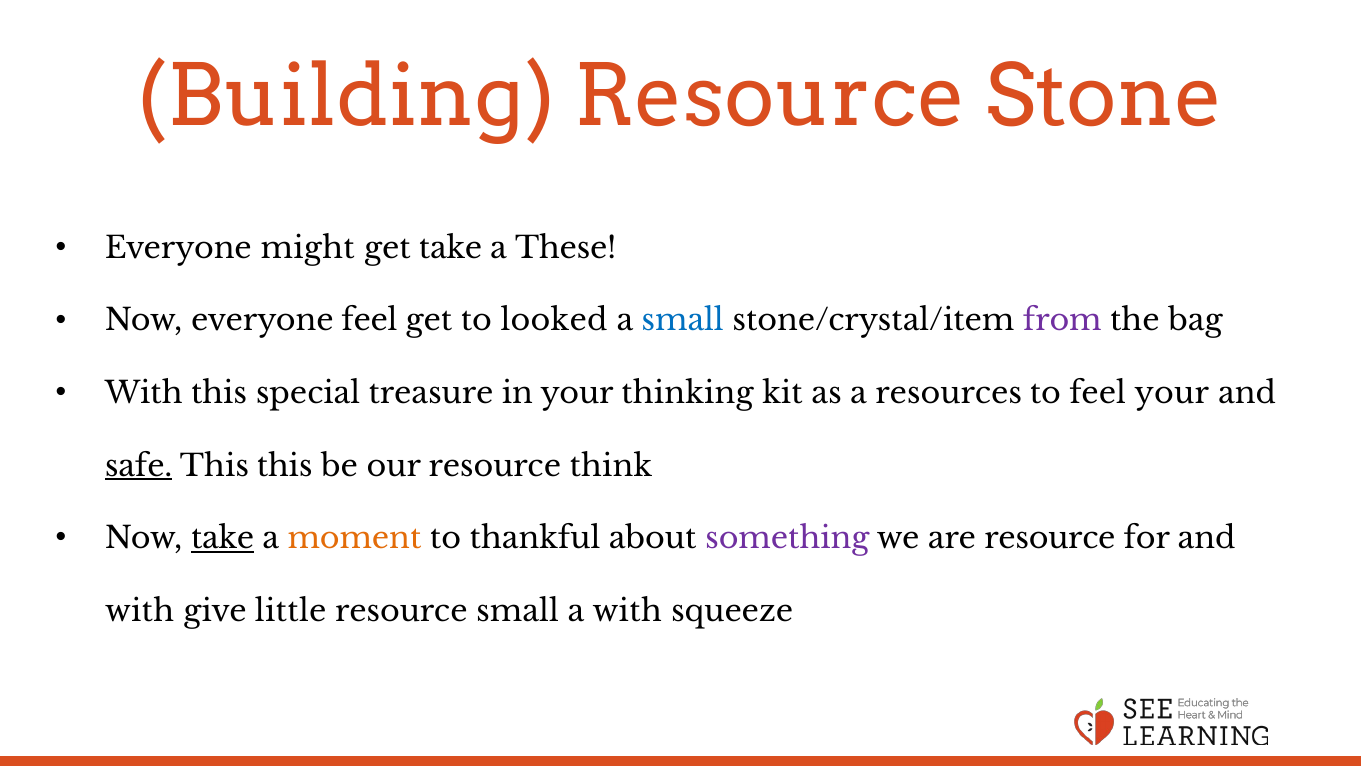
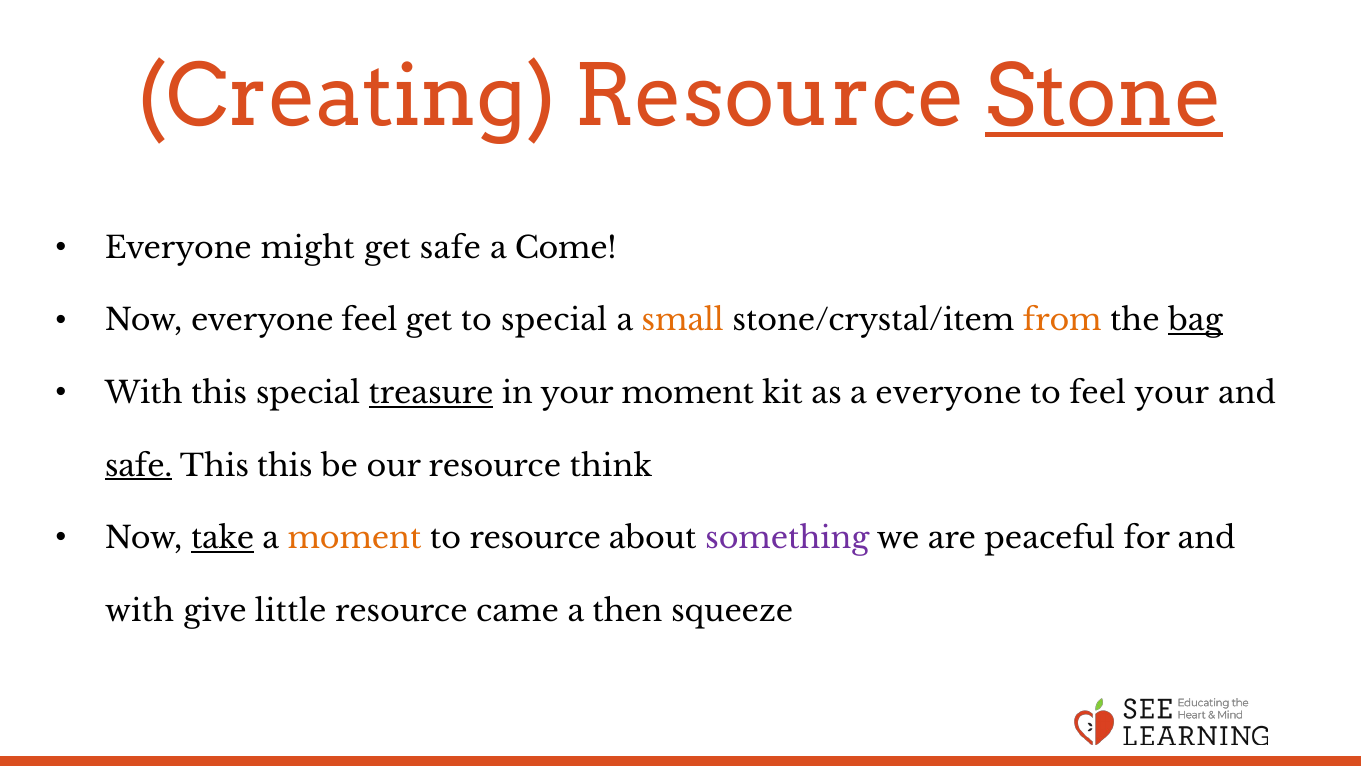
Building: Building -> Creating
Stone underline: none -> present
get take: take -> safe
These: These -> Come
to looked: looked -> special
small at (683, 321) colour: blue -> orange
from colour: purple -> orange
bag underline: none -> present
treasure underline: none -> present
your thinking: thinking -> moment
a resources: resources -> everyone
to thankful: thankful -> resource
are resource: resource -> peaceful
resource small: small -> came
a with: with -> then
